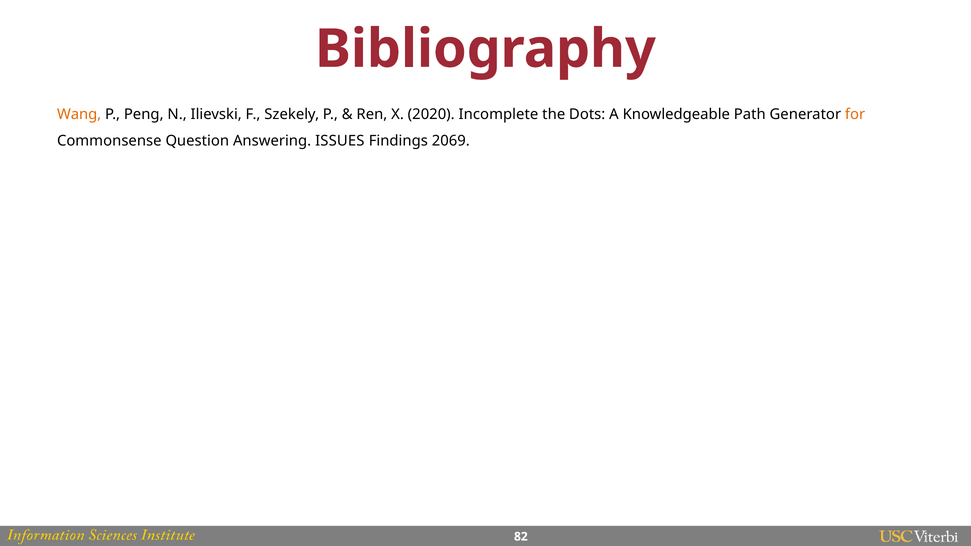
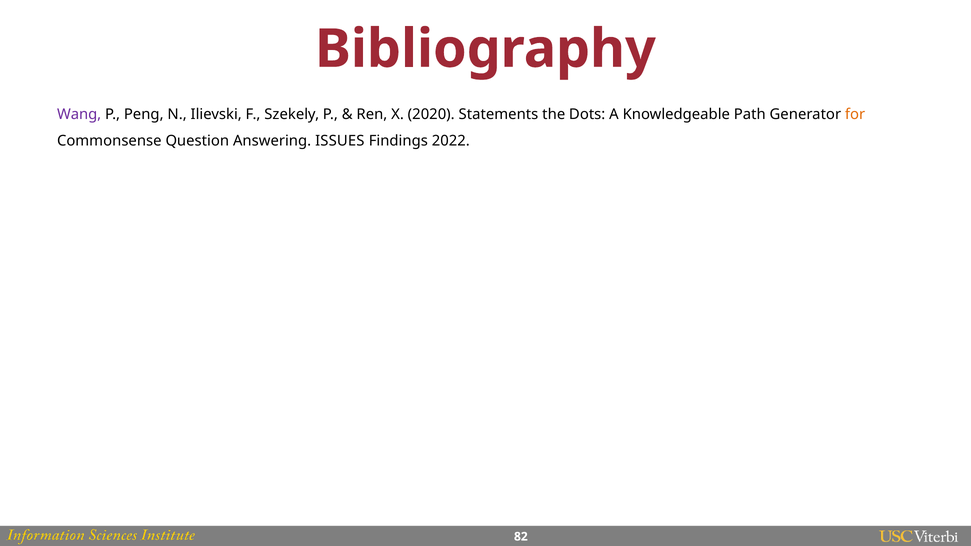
Wang colour: orange -> purple
Incomplete: Incomplete -> Statements
2069: 2069 -> 2022
